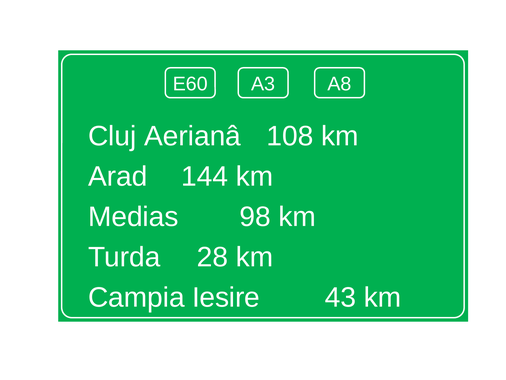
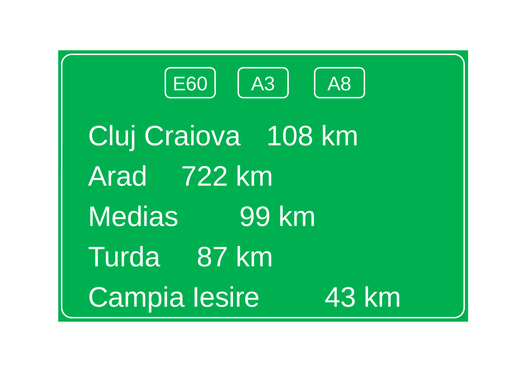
Aerianâ: Aerianâ -> Craiova
144: 144 -> 722
98: 98 -> 99
28: 28 -> 87
